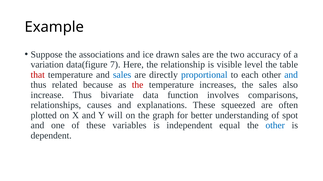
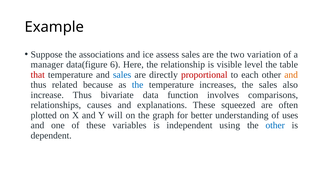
drawn: drawn -> assess
accuracy: accuracy -> variation
variation: variation -> manager
7: 7 -> 6
proportional colour: blue -> red
and at (291, 75) colour: blue -> orange
the at (138, 85) colour: red -> blue
spot: spot -> uses
equal: equal -> using
